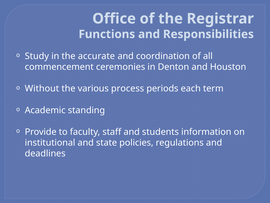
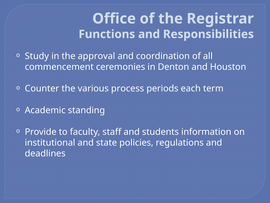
accurate: accurate -> approval
Without: Without -> Counter
